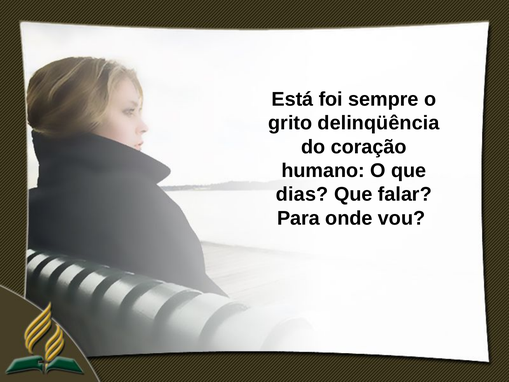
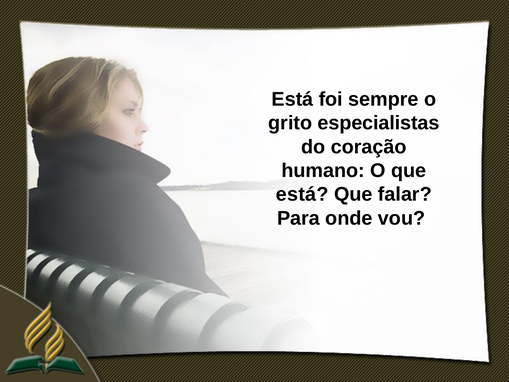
delinqüência: delinqüência -> especialistas
dias at (302, 194): dias -> está
